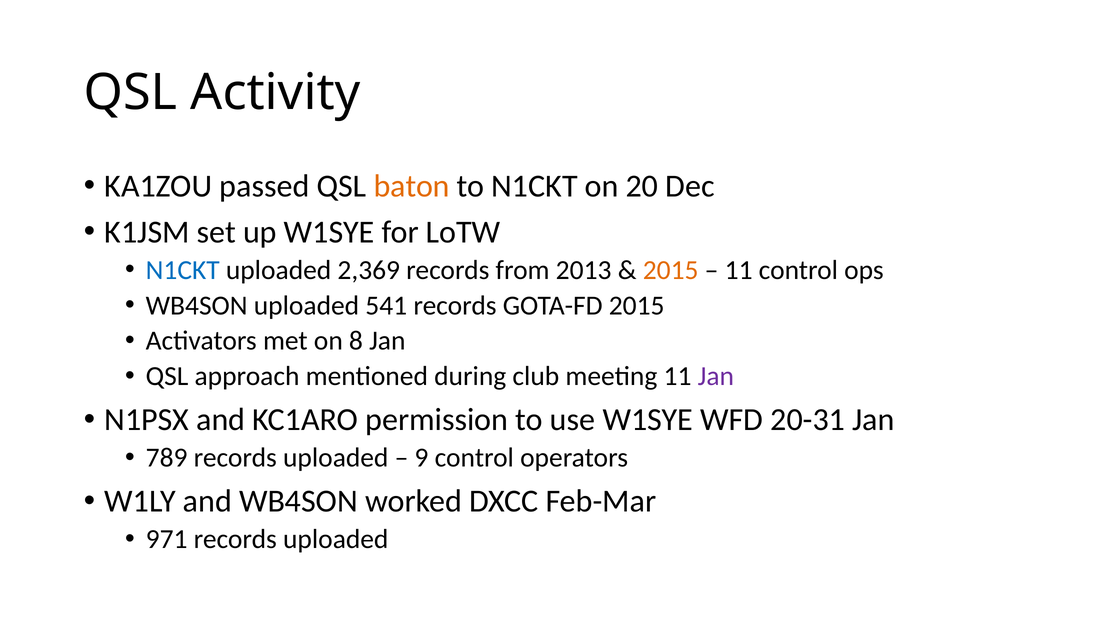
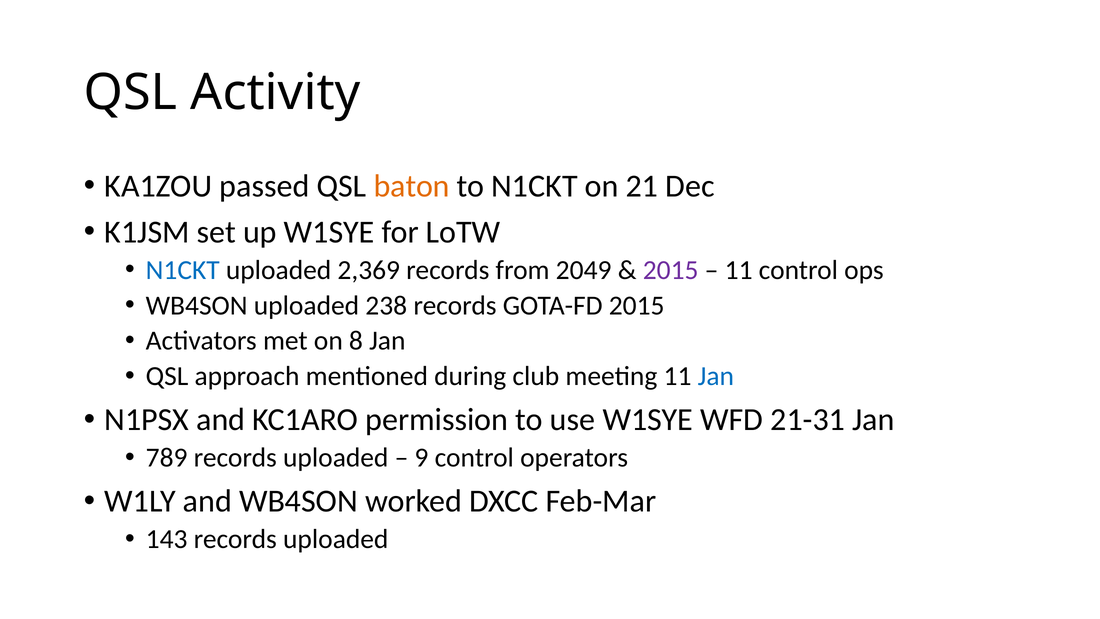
20: 20 -> 21
2013: 2013 -> 2049
2015 at (671, 270) colour: orange -> purple
541: 541 -> 238
Jan at (716, 376) colour: purple -> blue
20-31: 20-31 -> 21-31
971: 971 -> 143
